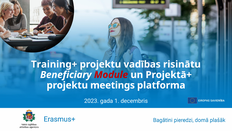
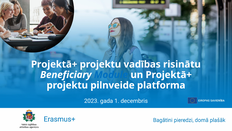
Training+ at (54, 64): Training+ -> Projektā+
Module colour: red -> blue
meetings: meetings -> pilnveide
